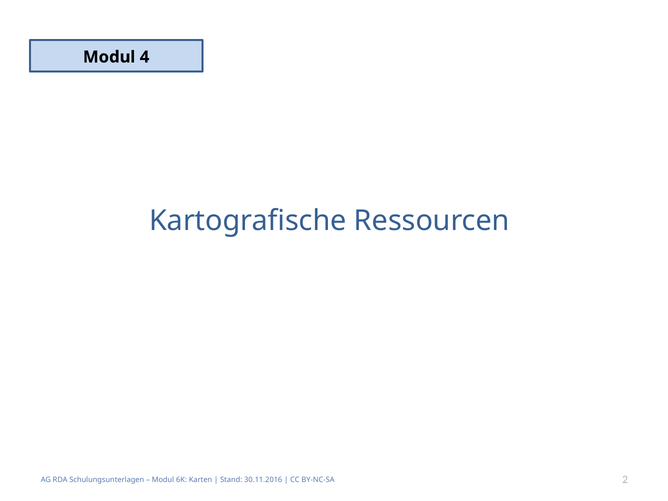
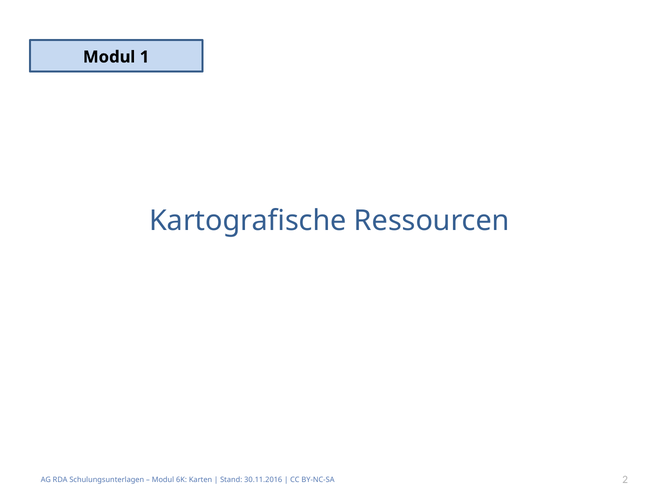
4: 4 -> 1
